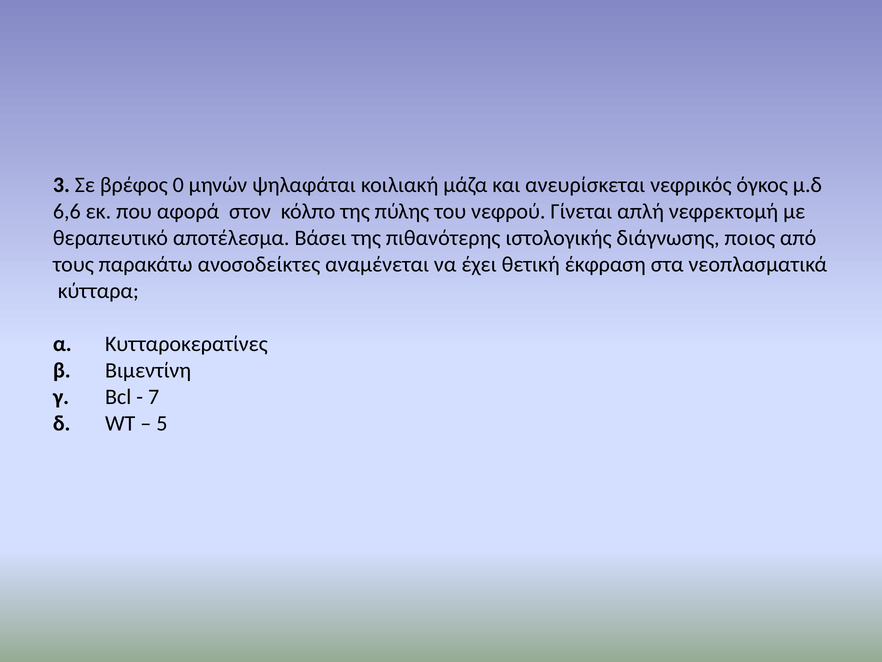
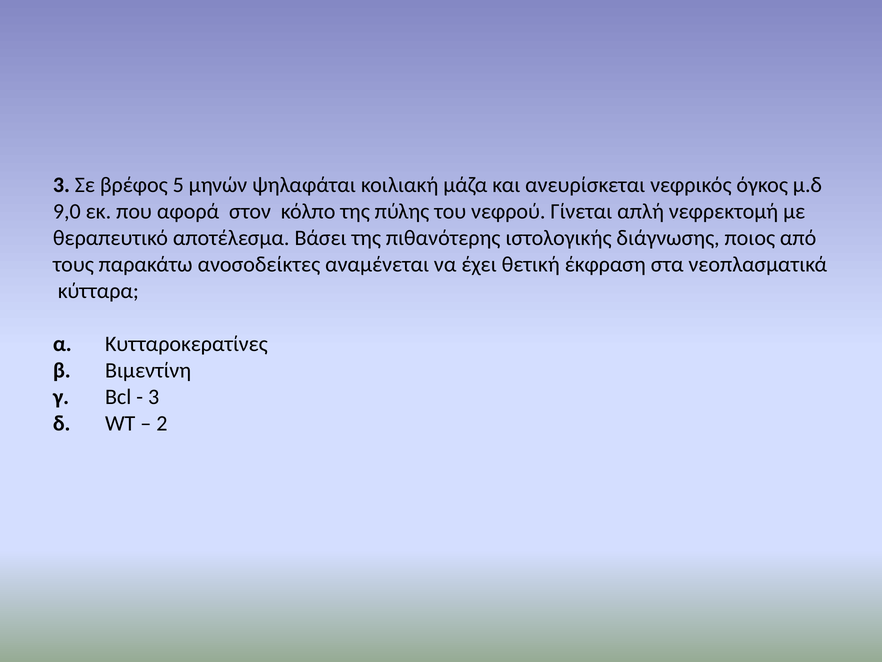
0: 0 -> 5
6,6: 6,6 -> 9,0
7 at (154, 397): 7 -> 3
5: 5 -> 2
